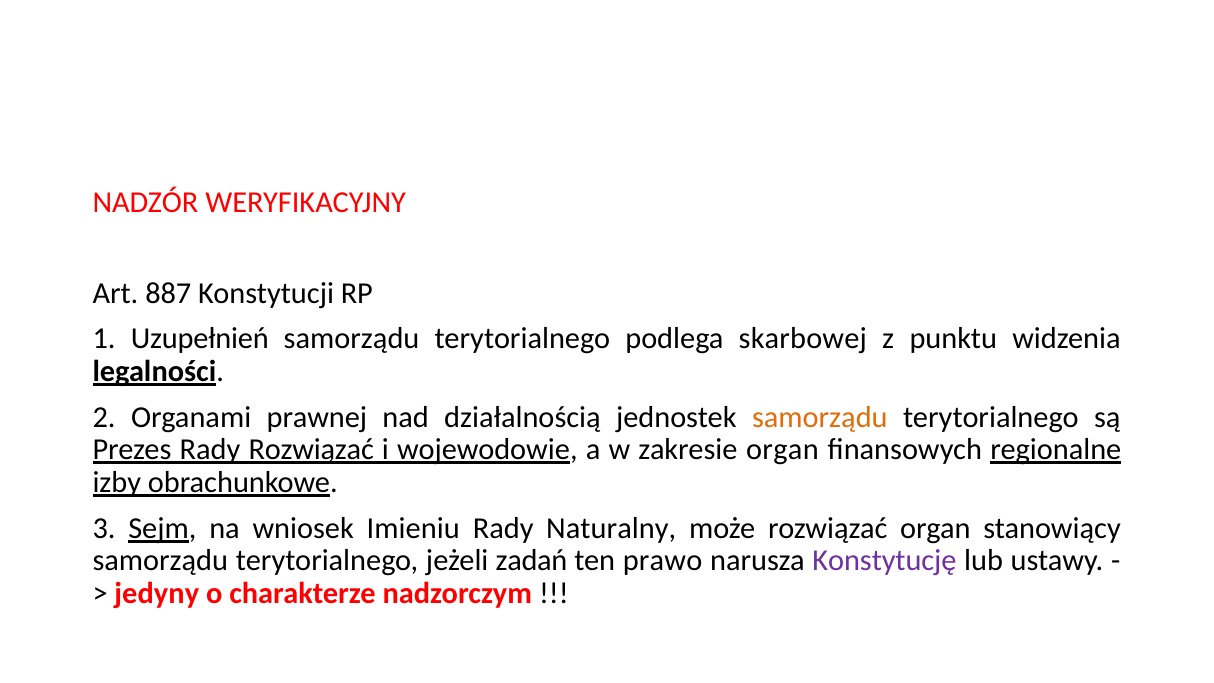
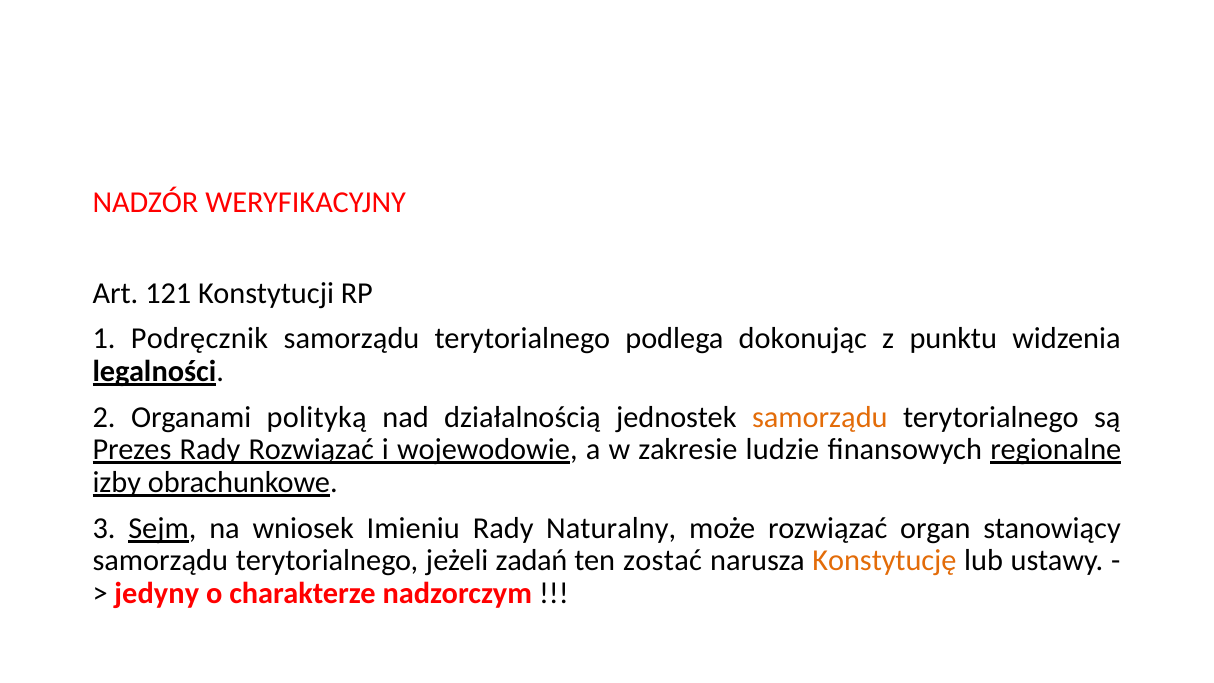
887: 887 -> 121
Uzupełnień: Uzupełnień -> Podręcznik
skarbowej: skarbowej -> dokonując
prawnej: prawnej -> polityką
zakresie organ: organ -> ludzie
prawo: prawo -> zostać
Konstytucję colour: purple -> orange
